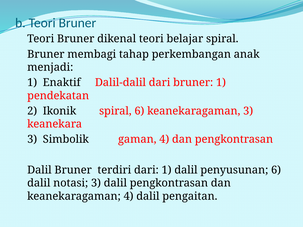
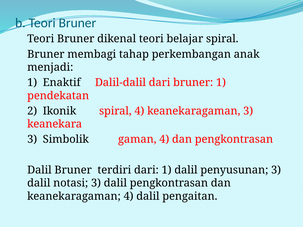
spiral 6: 6 -> 4
penyusunan 6: 6 -> 3
